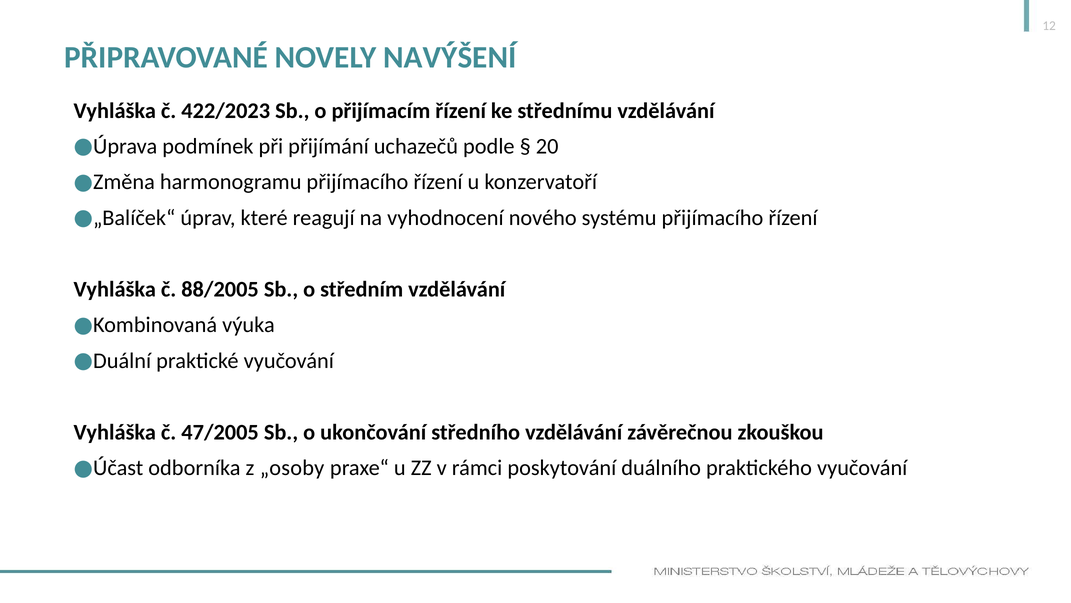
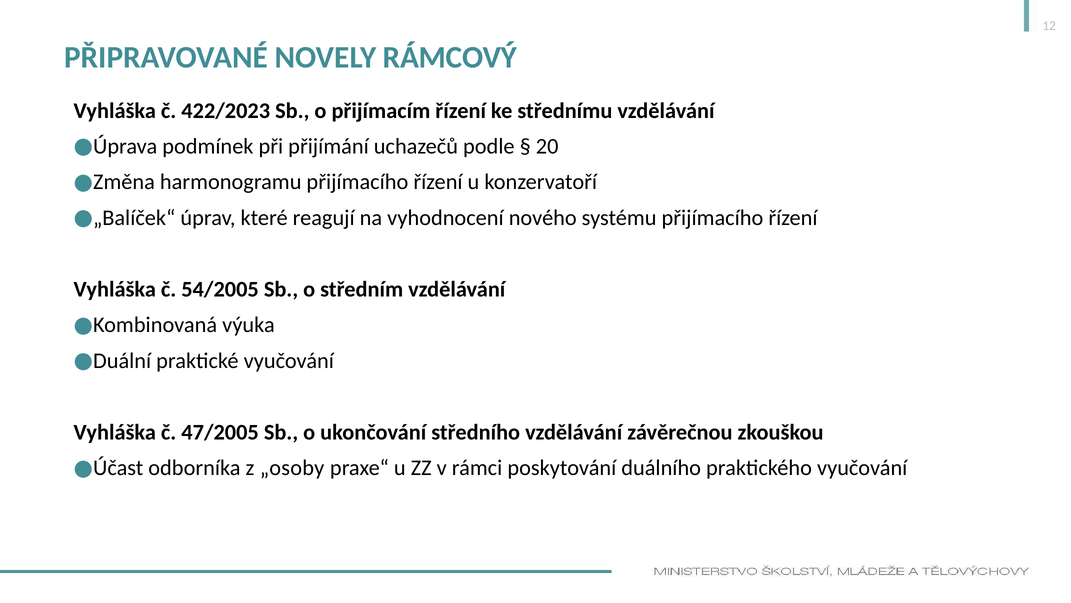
NAVÝŠENÍ: NAVÝŠENÍ -> RÁMCOVÝ
88/2005: 88/2005 -> 54/2005
